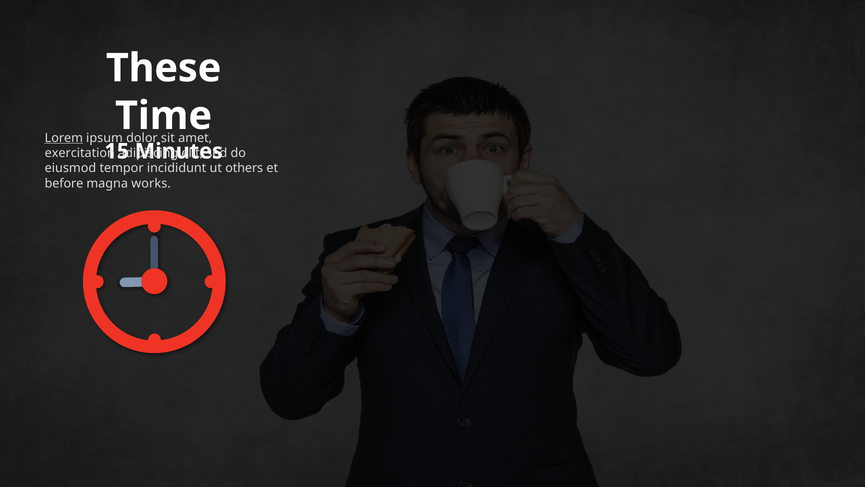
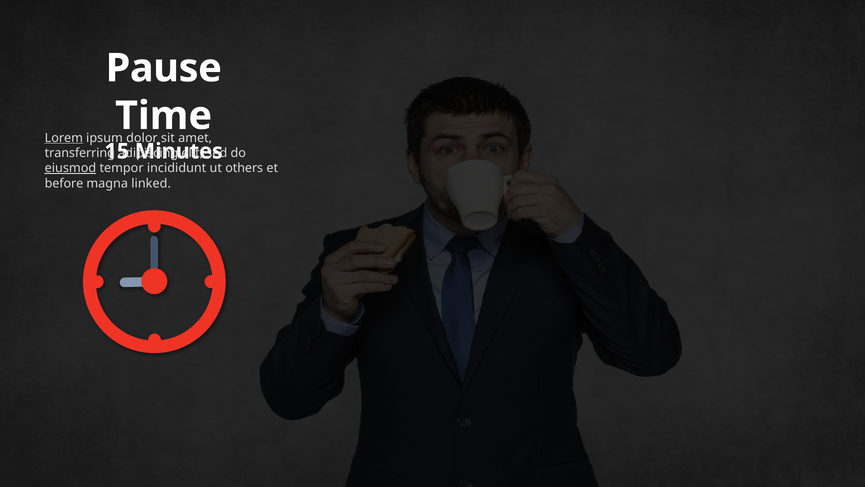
These: These -> Pause
exercitation: exercitation -> transferring
eiusmod underline: none -> present
works: works -> linked
